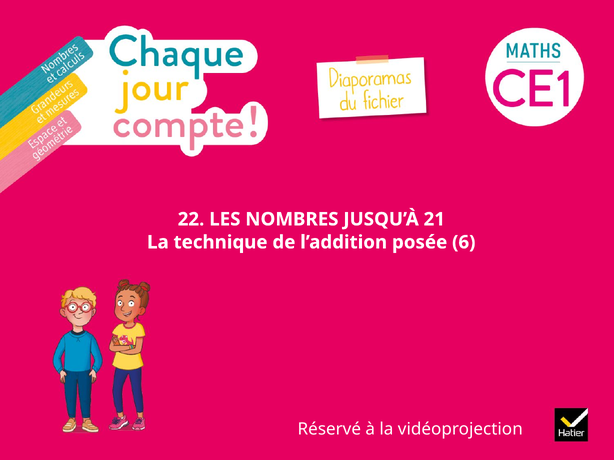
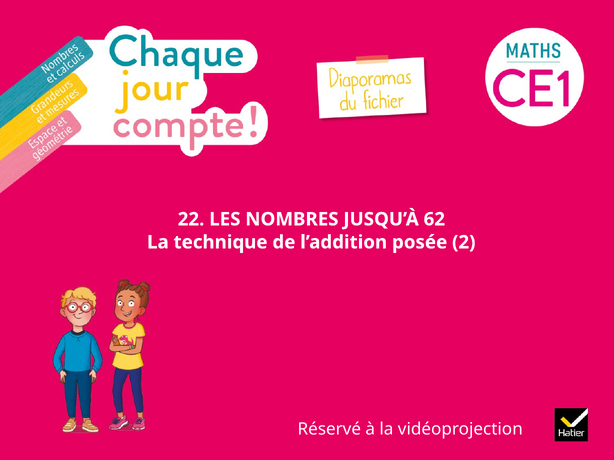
21: 21 -> 62
6: 6 -> 2
